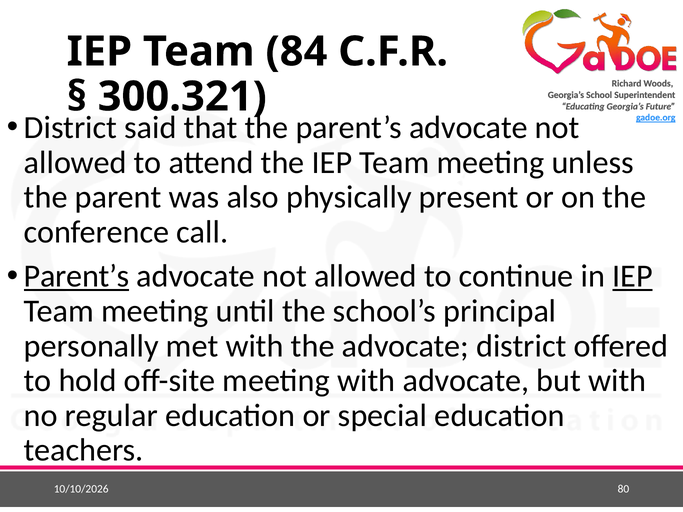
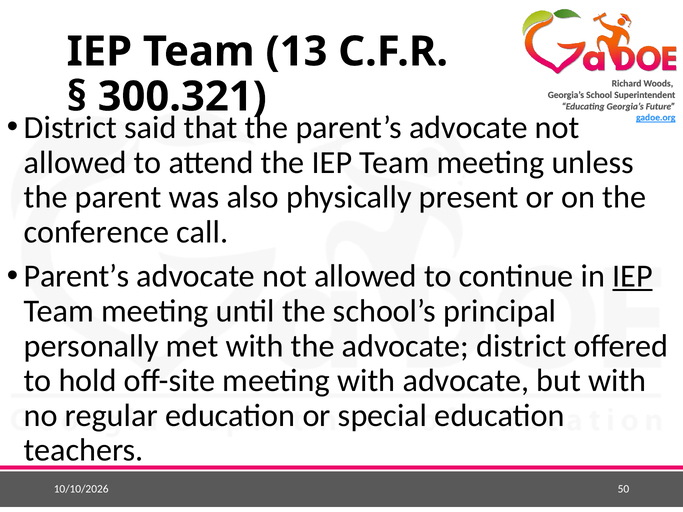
84: 84 -> 13
Parent’s at (77, 276) underline: present -> none
80: 80 -> 50
